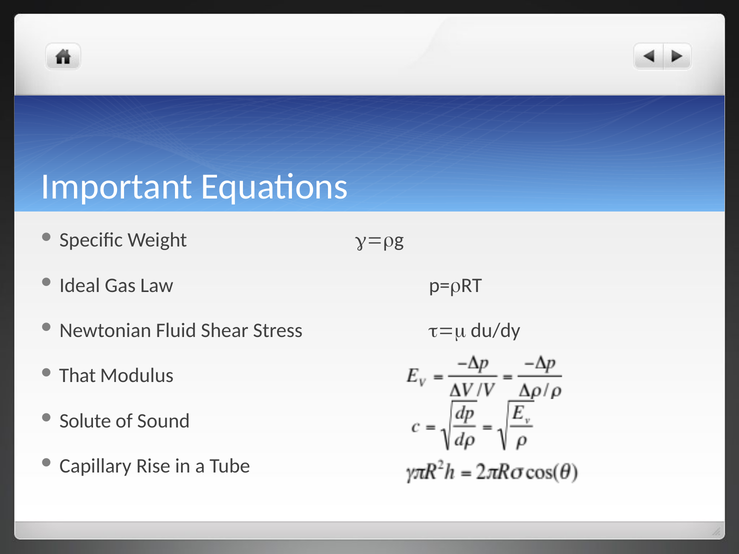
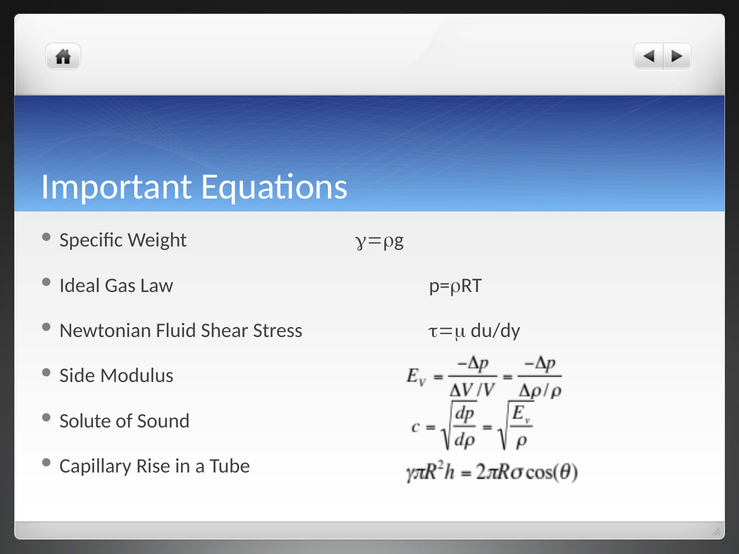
That: That -> Side
